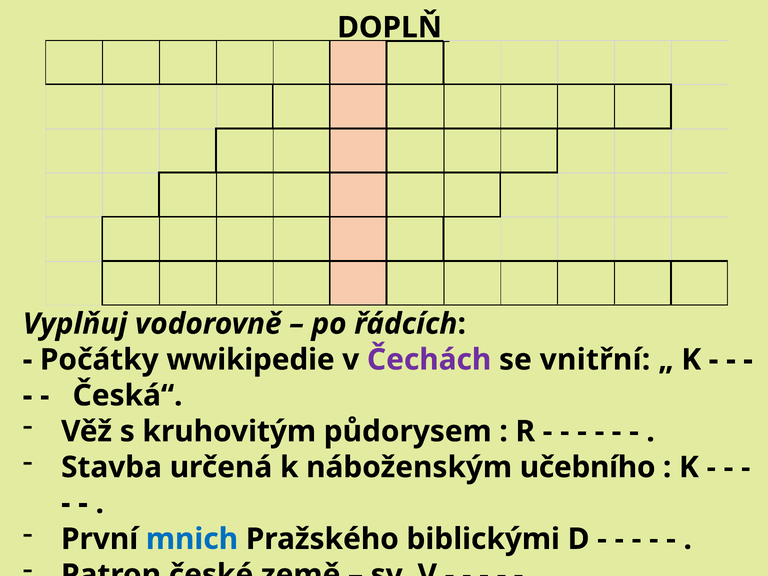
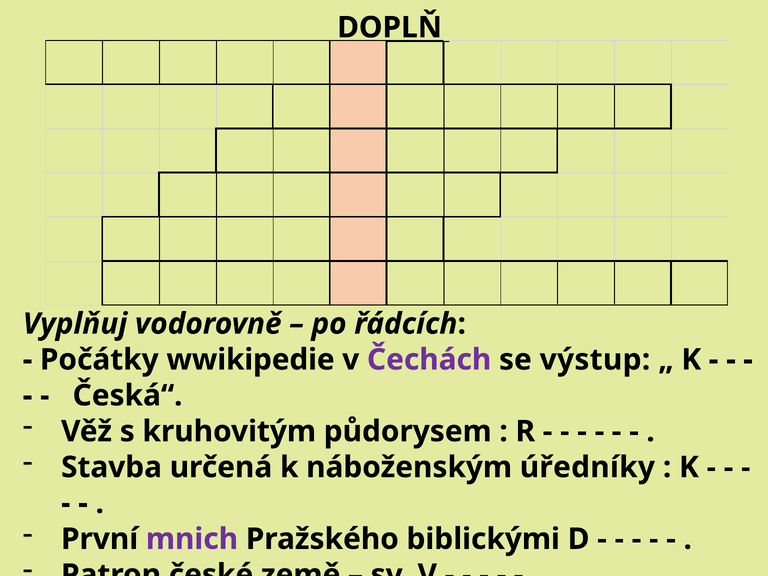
vnitřní: vnitřní -> výstup
učebního: učebního -> úředníky
mnich colour: blue -> purple
